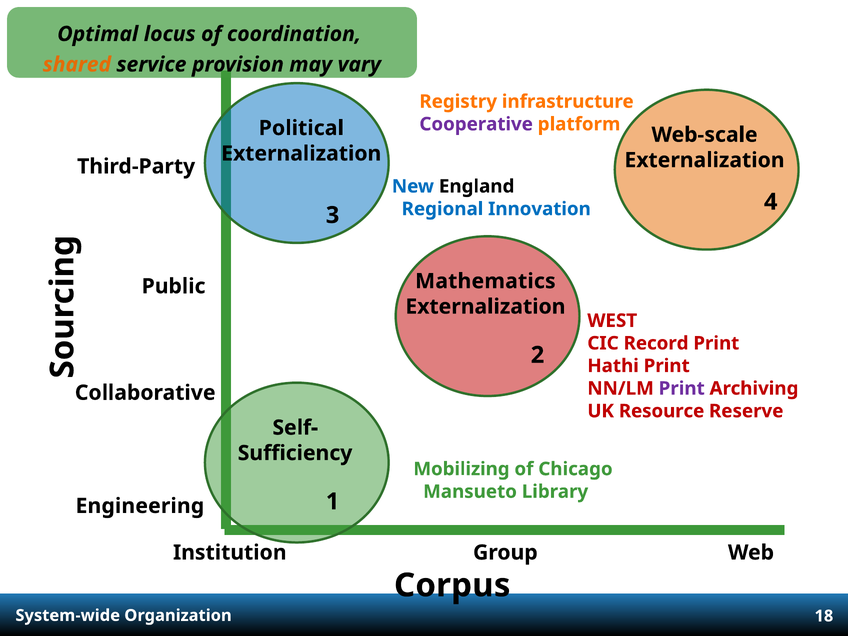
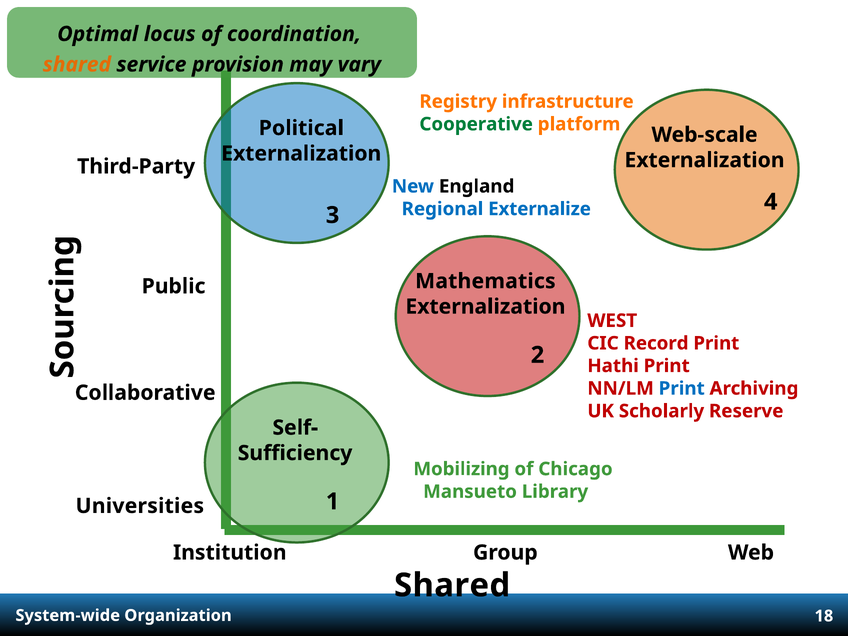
Cooperative colour: purple -> green
Innovation: Innovation -> Externalize
Print at (682, 388) colour: purple -> blue
Resource: Resource -> Scholarly
Engineering: Engineering -> Universities
Corpus at (452, 585): Corpus -> Shared
